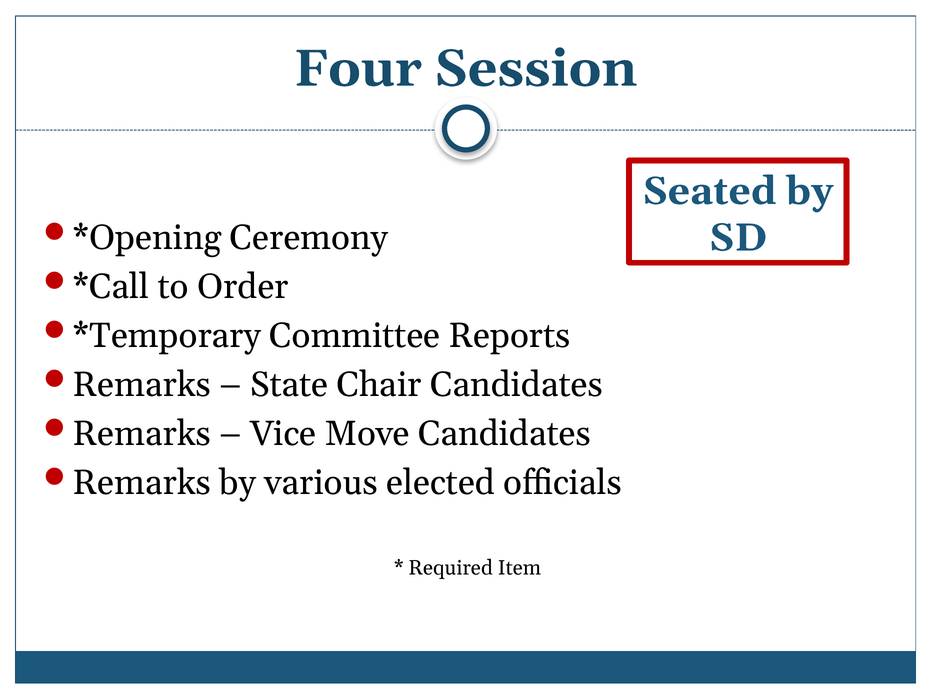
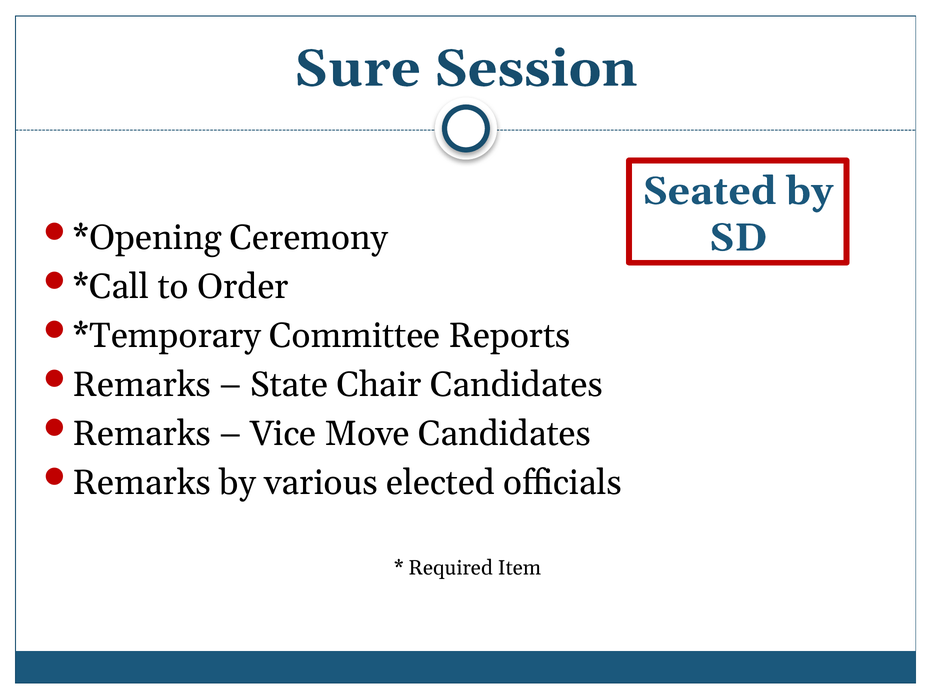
Four: Four -> Sure
